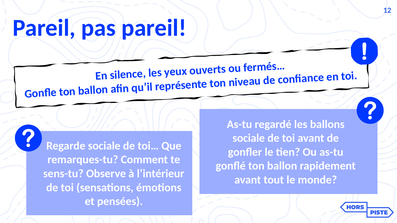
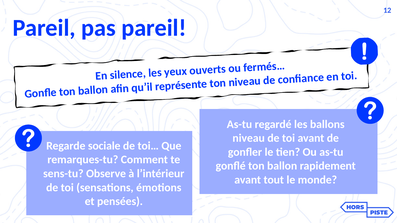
sociale at (249, 138): sociale -> niveau
